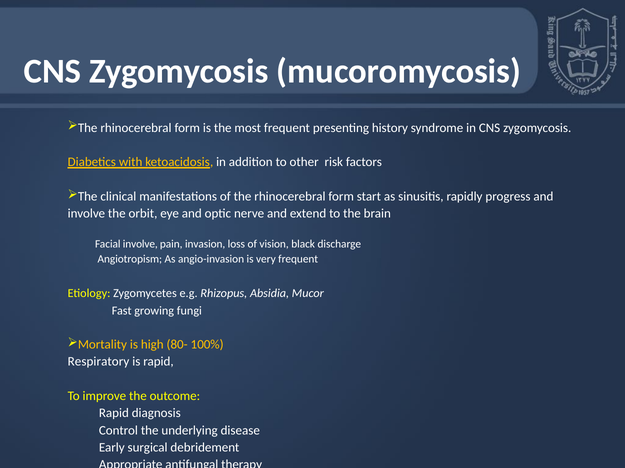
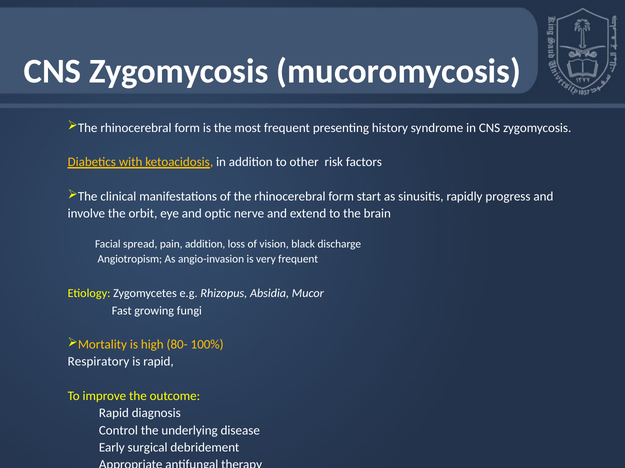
Facial involve: involve -> spread
pain invasion: invasion -> addition
